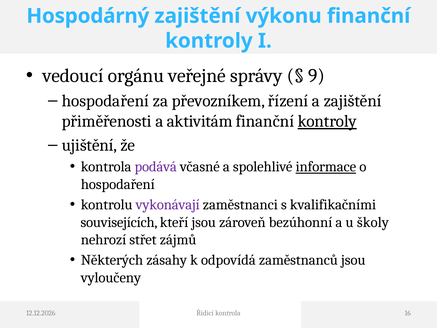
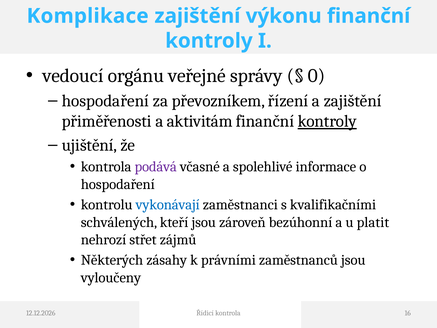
Hospodárný: Hospodárný -> Komplikace
9: 9 -> 0
informace underline: present -> none
vykonávají colour: purple -> blue
souvisejících: souvisejících -> schválených
školy: školy -> platit
odpovídá: odpovídá -> právními
